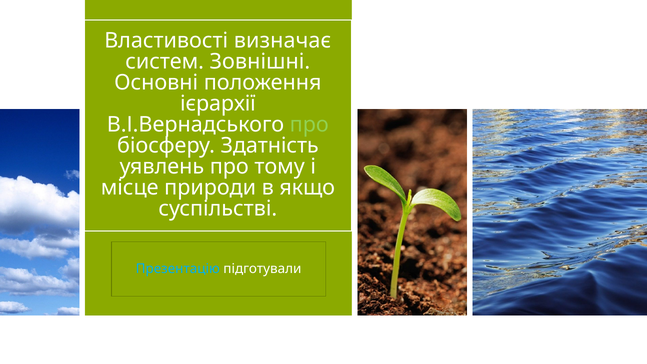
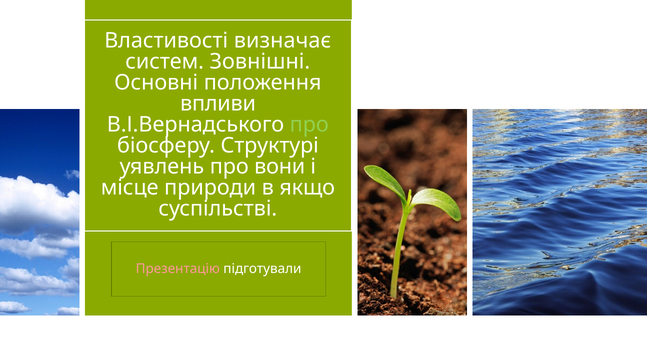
ієрархії: ієрархії -> впливи
Здатність: Здатність -> Структурі
тому: тому -> вони
Презентацію colour: light blue -> pink
